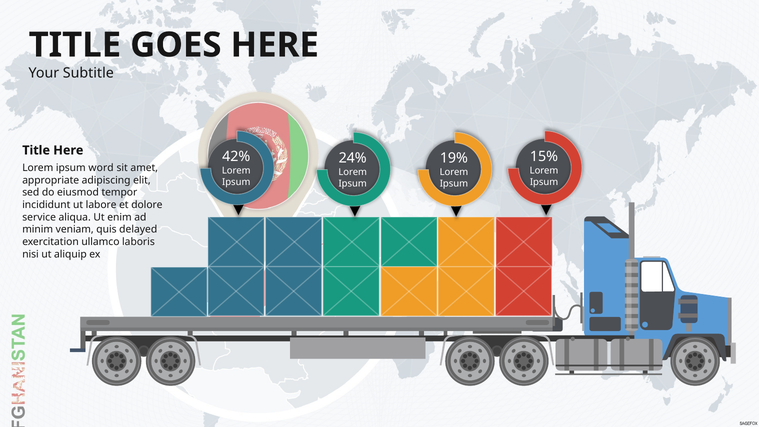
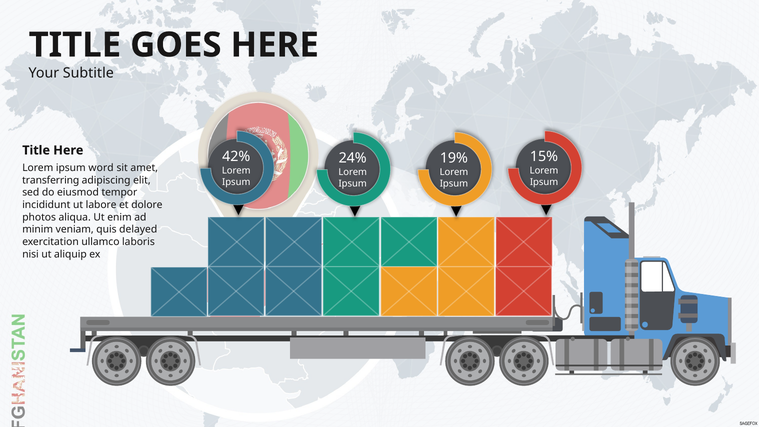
appropriate: appropriate -> transferring
service: service -> photos
